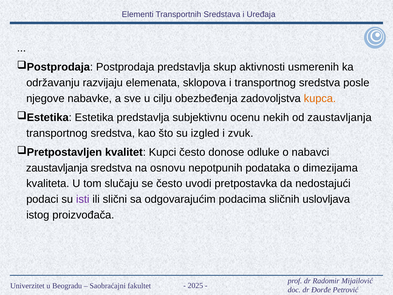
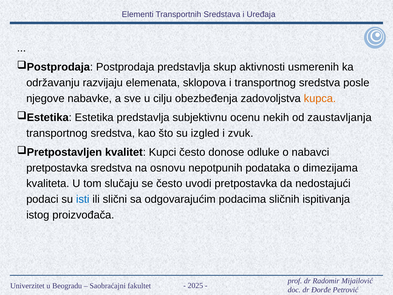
zaustavljanja at (57, 168): zaustavljanja -> pretpostavka
isti colour: purple -> blue
uslovljava: uslovljava -> ispitivanja
